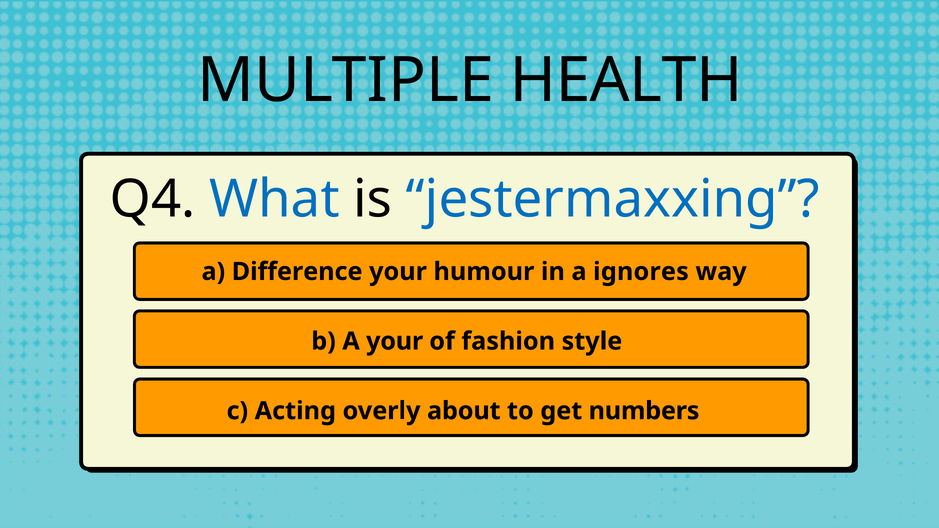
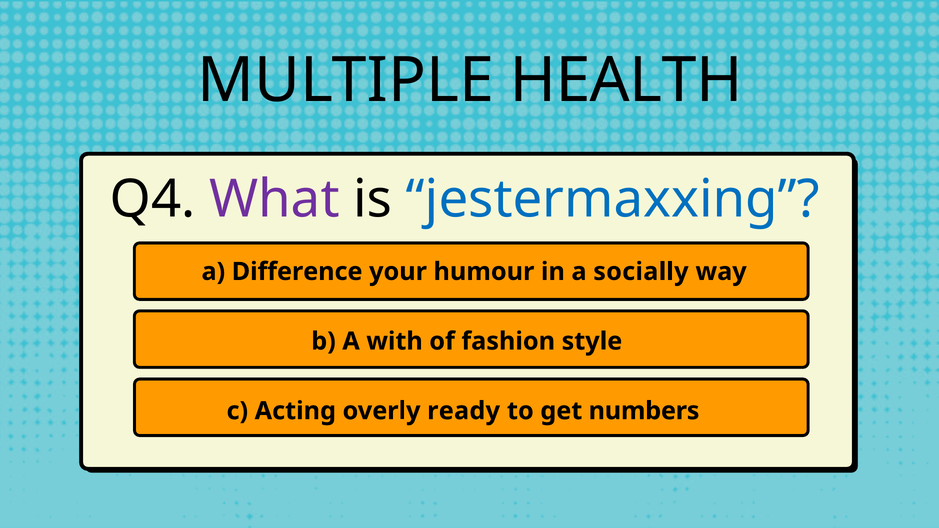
What colour: blue -> purple
ignores: ignores -> socially
A your: your -> with
about: about -> ready
